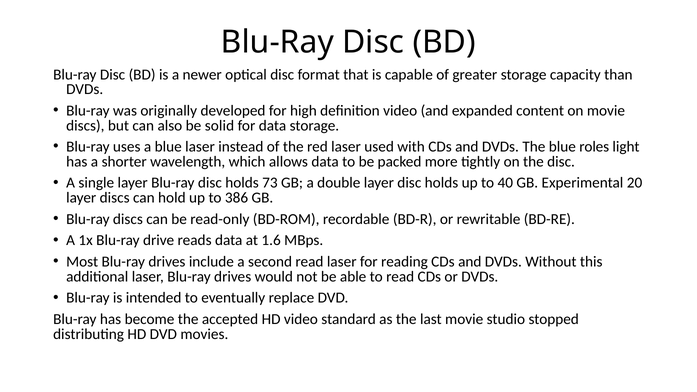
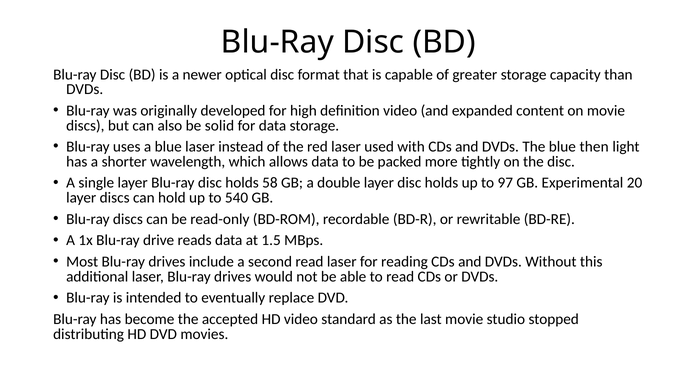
roles: roles -> then
73: 73 -> 58
40: 40 -> 97
386: 386 -> 540
1.6: 1.6 -> 1.5
